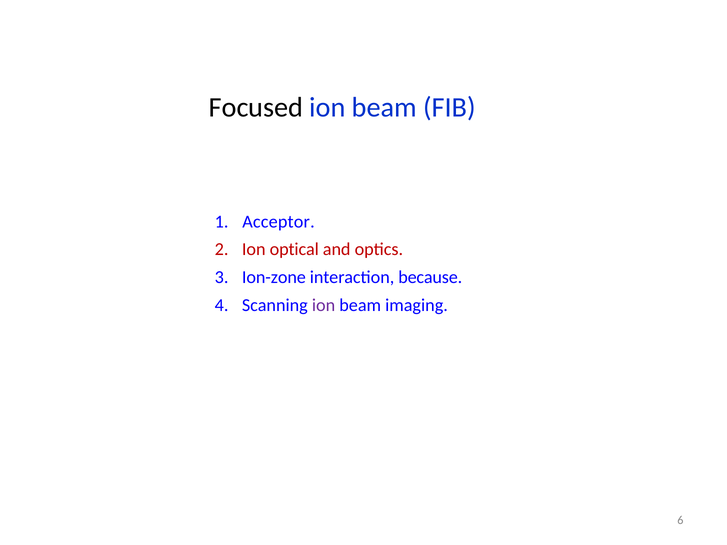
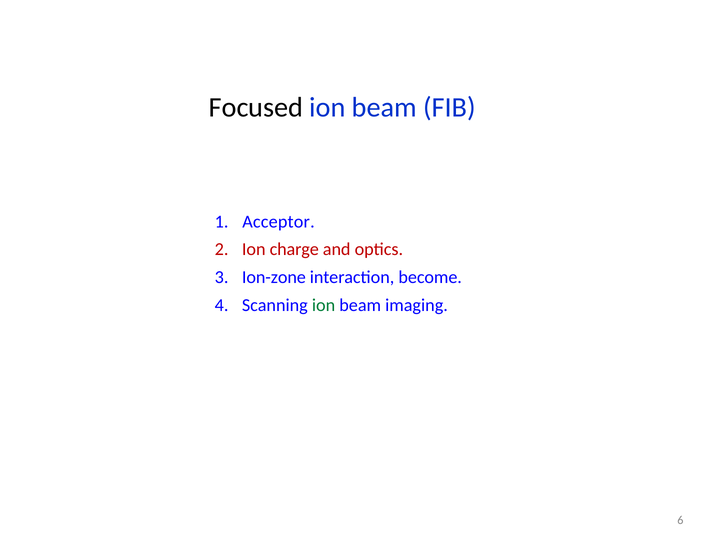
optical: optical -> charge
because: because -> become
ion at (324, 305) colour: purple -> green
